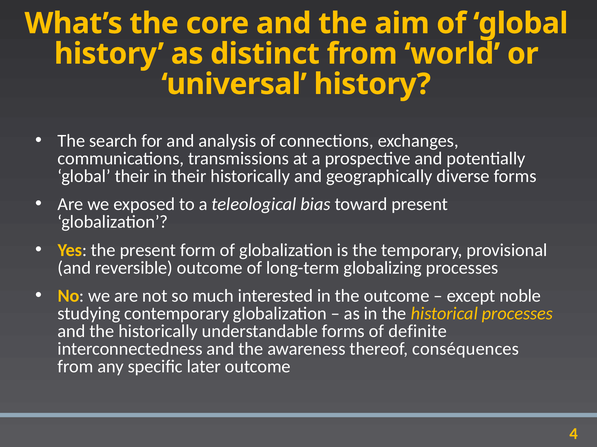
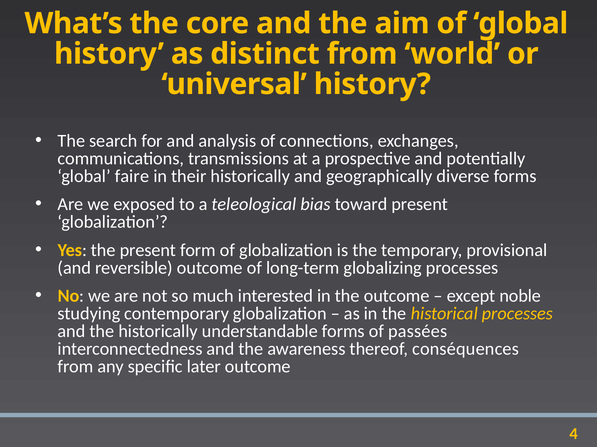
global their: their -> faire
definite: definite -> passées
